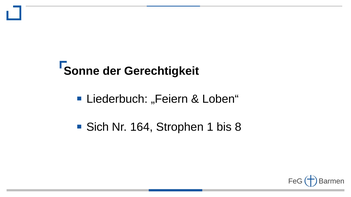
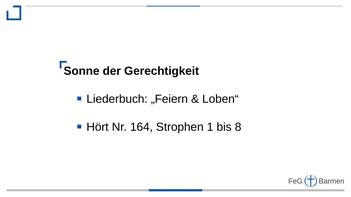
Sich: Sich -> Hört
